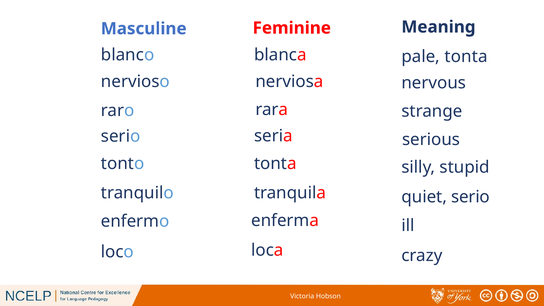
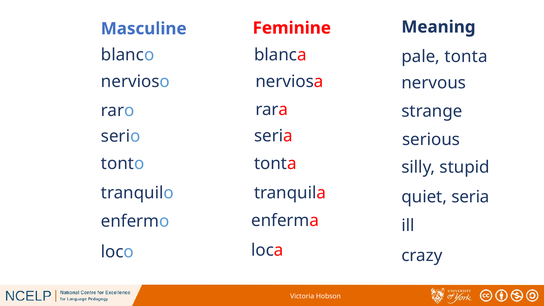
quiet serio: serio -> seria
